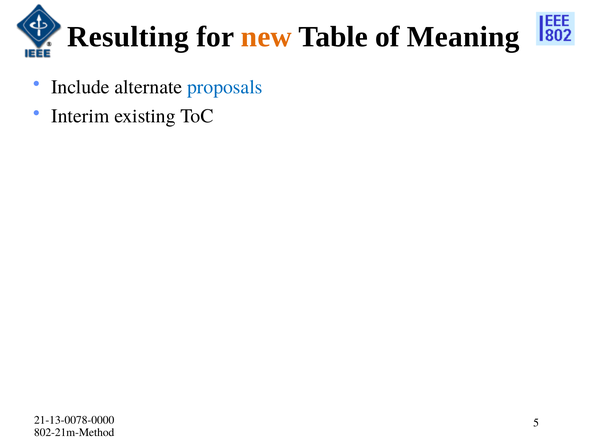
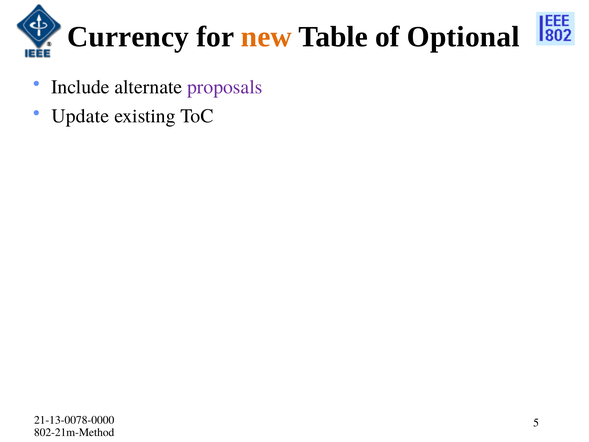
Resulting: Resulting -> Currency
Meaning: Meaning -> Optional
proposals colour: blue -> purple
Interim: Interim -> Update
